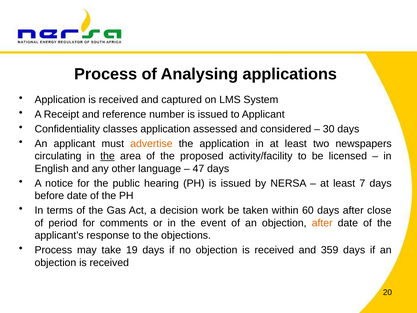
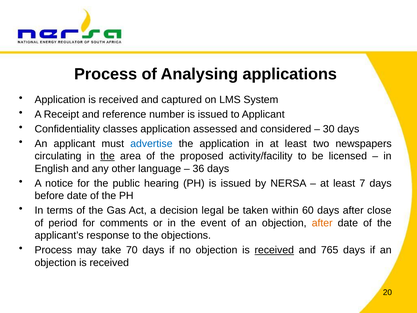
advertise colour: orange -> blue
47: 47 -> 36
work: work -> legal
19: 19 -> 70
received at (274, 250) underline: none -> present
359: 359 -> 765
